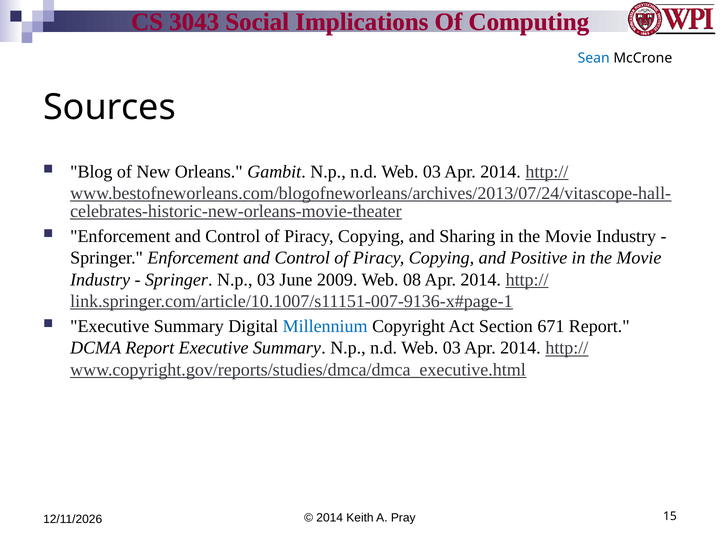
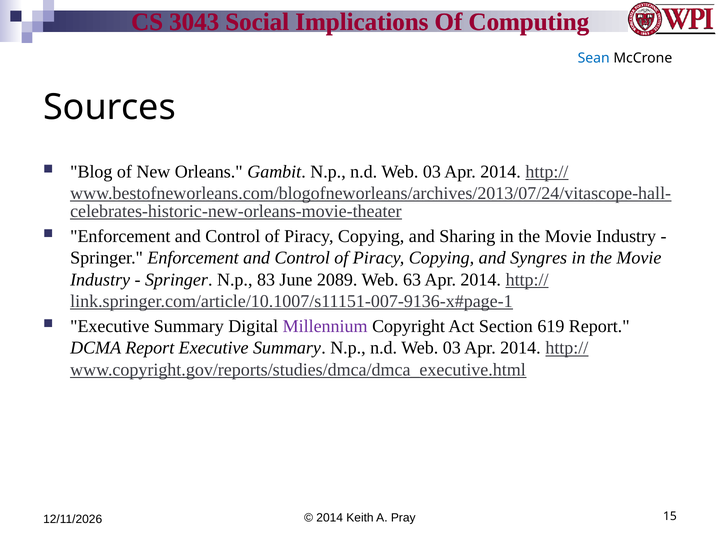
Positive: Positive -> Syngres
N.p 03: 03 -> 83
2009: 2009 -> 2089
08: 08 -> 63
Millennium colour: blue -> purple
671: 671 -> 619
